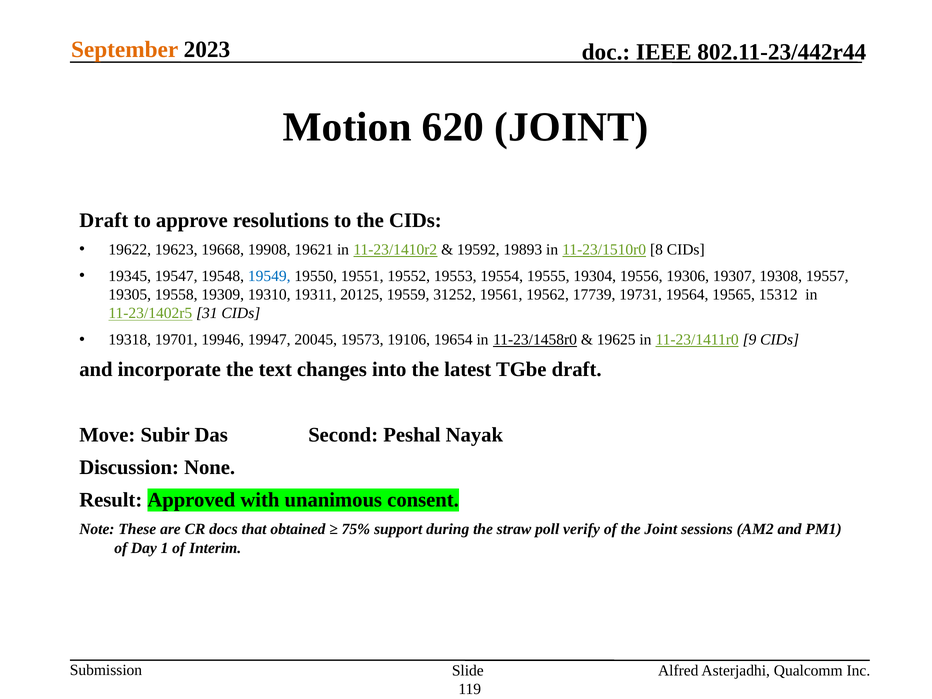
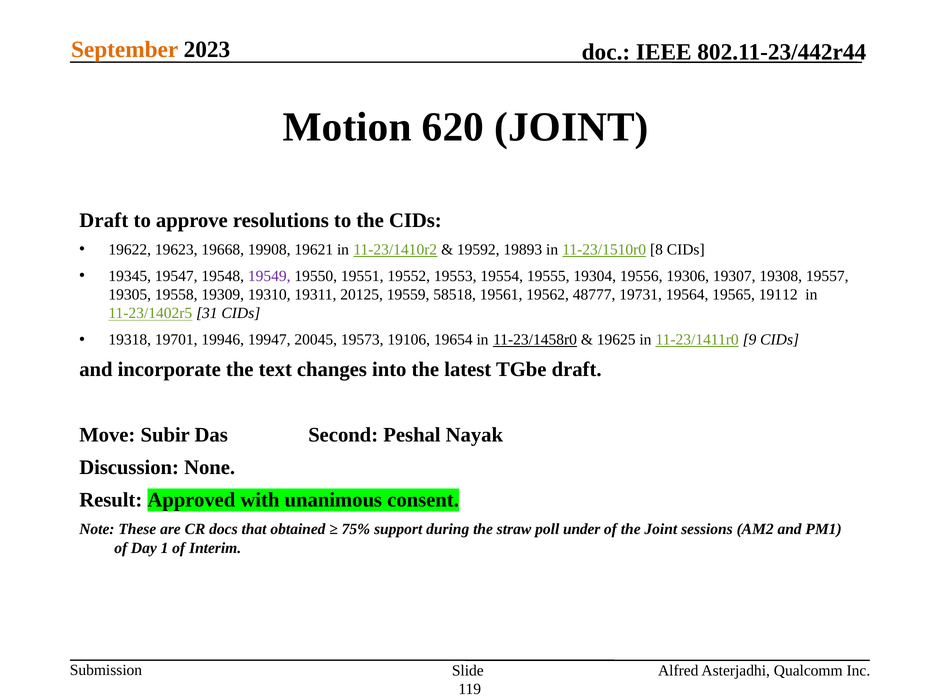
19549 colour: blue -> purple
31252: 31252 -> 58518
17739: 17739 -> 48777
15312: 15312 -> 19112
verify: verify -> under
